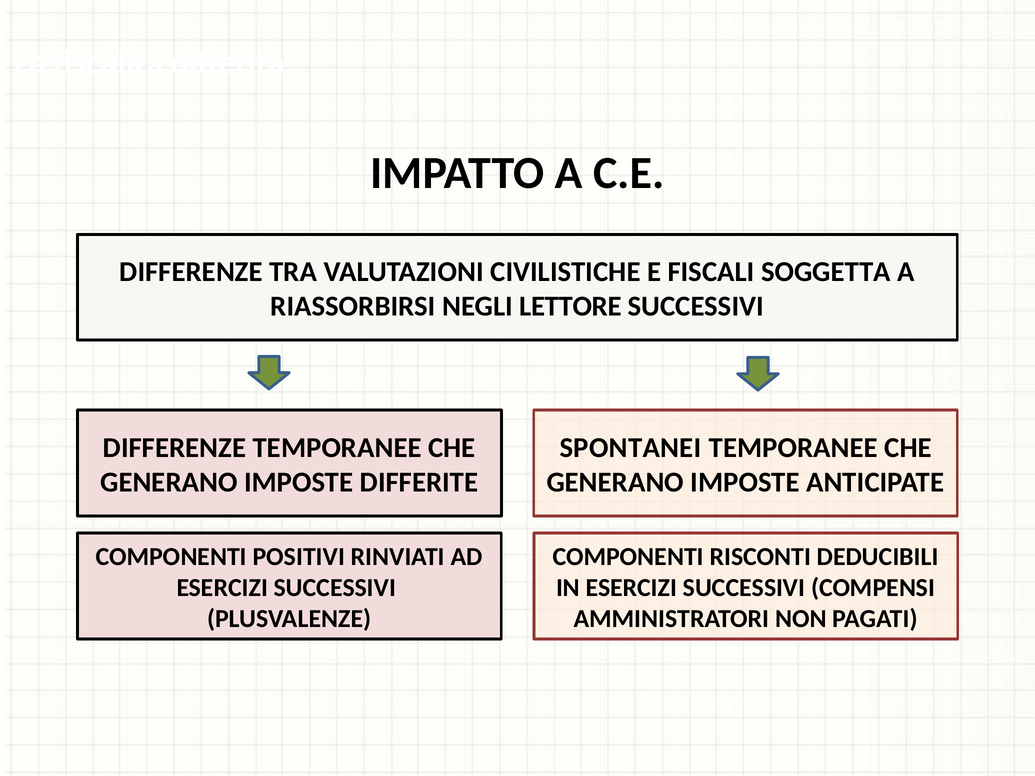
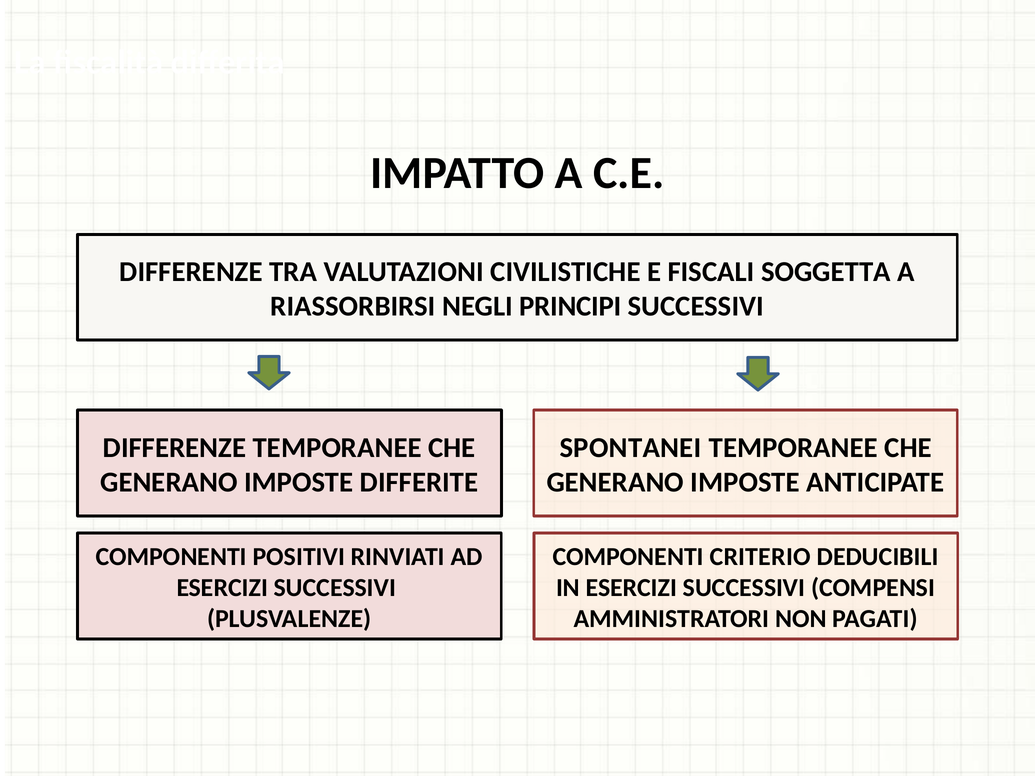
LETTORE: LETTORE -> PRINCIPI
RISCONTI: RISCONTI -> CRITERIO
